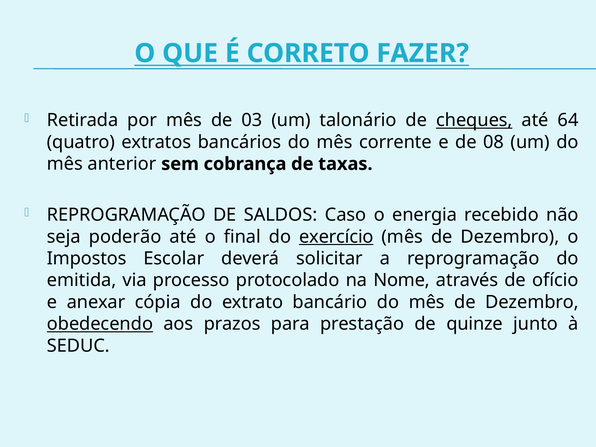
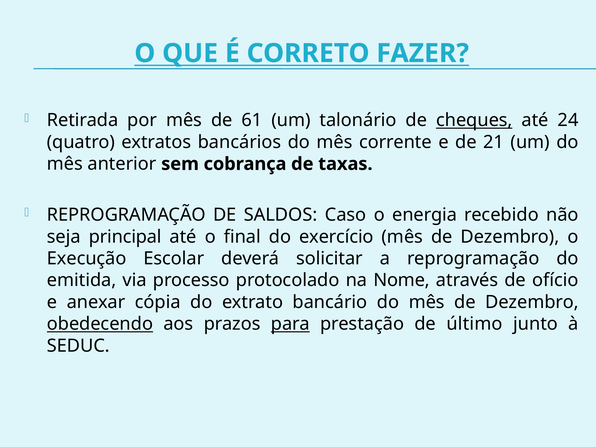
03: 03 -> 61
64: 64 -> 24
08: 08 -> 21
poderão: poderão -> principal
exercício underline: present -> none
Impostos: Impostos -> Execução
para underline: none -> present
quinze: quinze -> último
